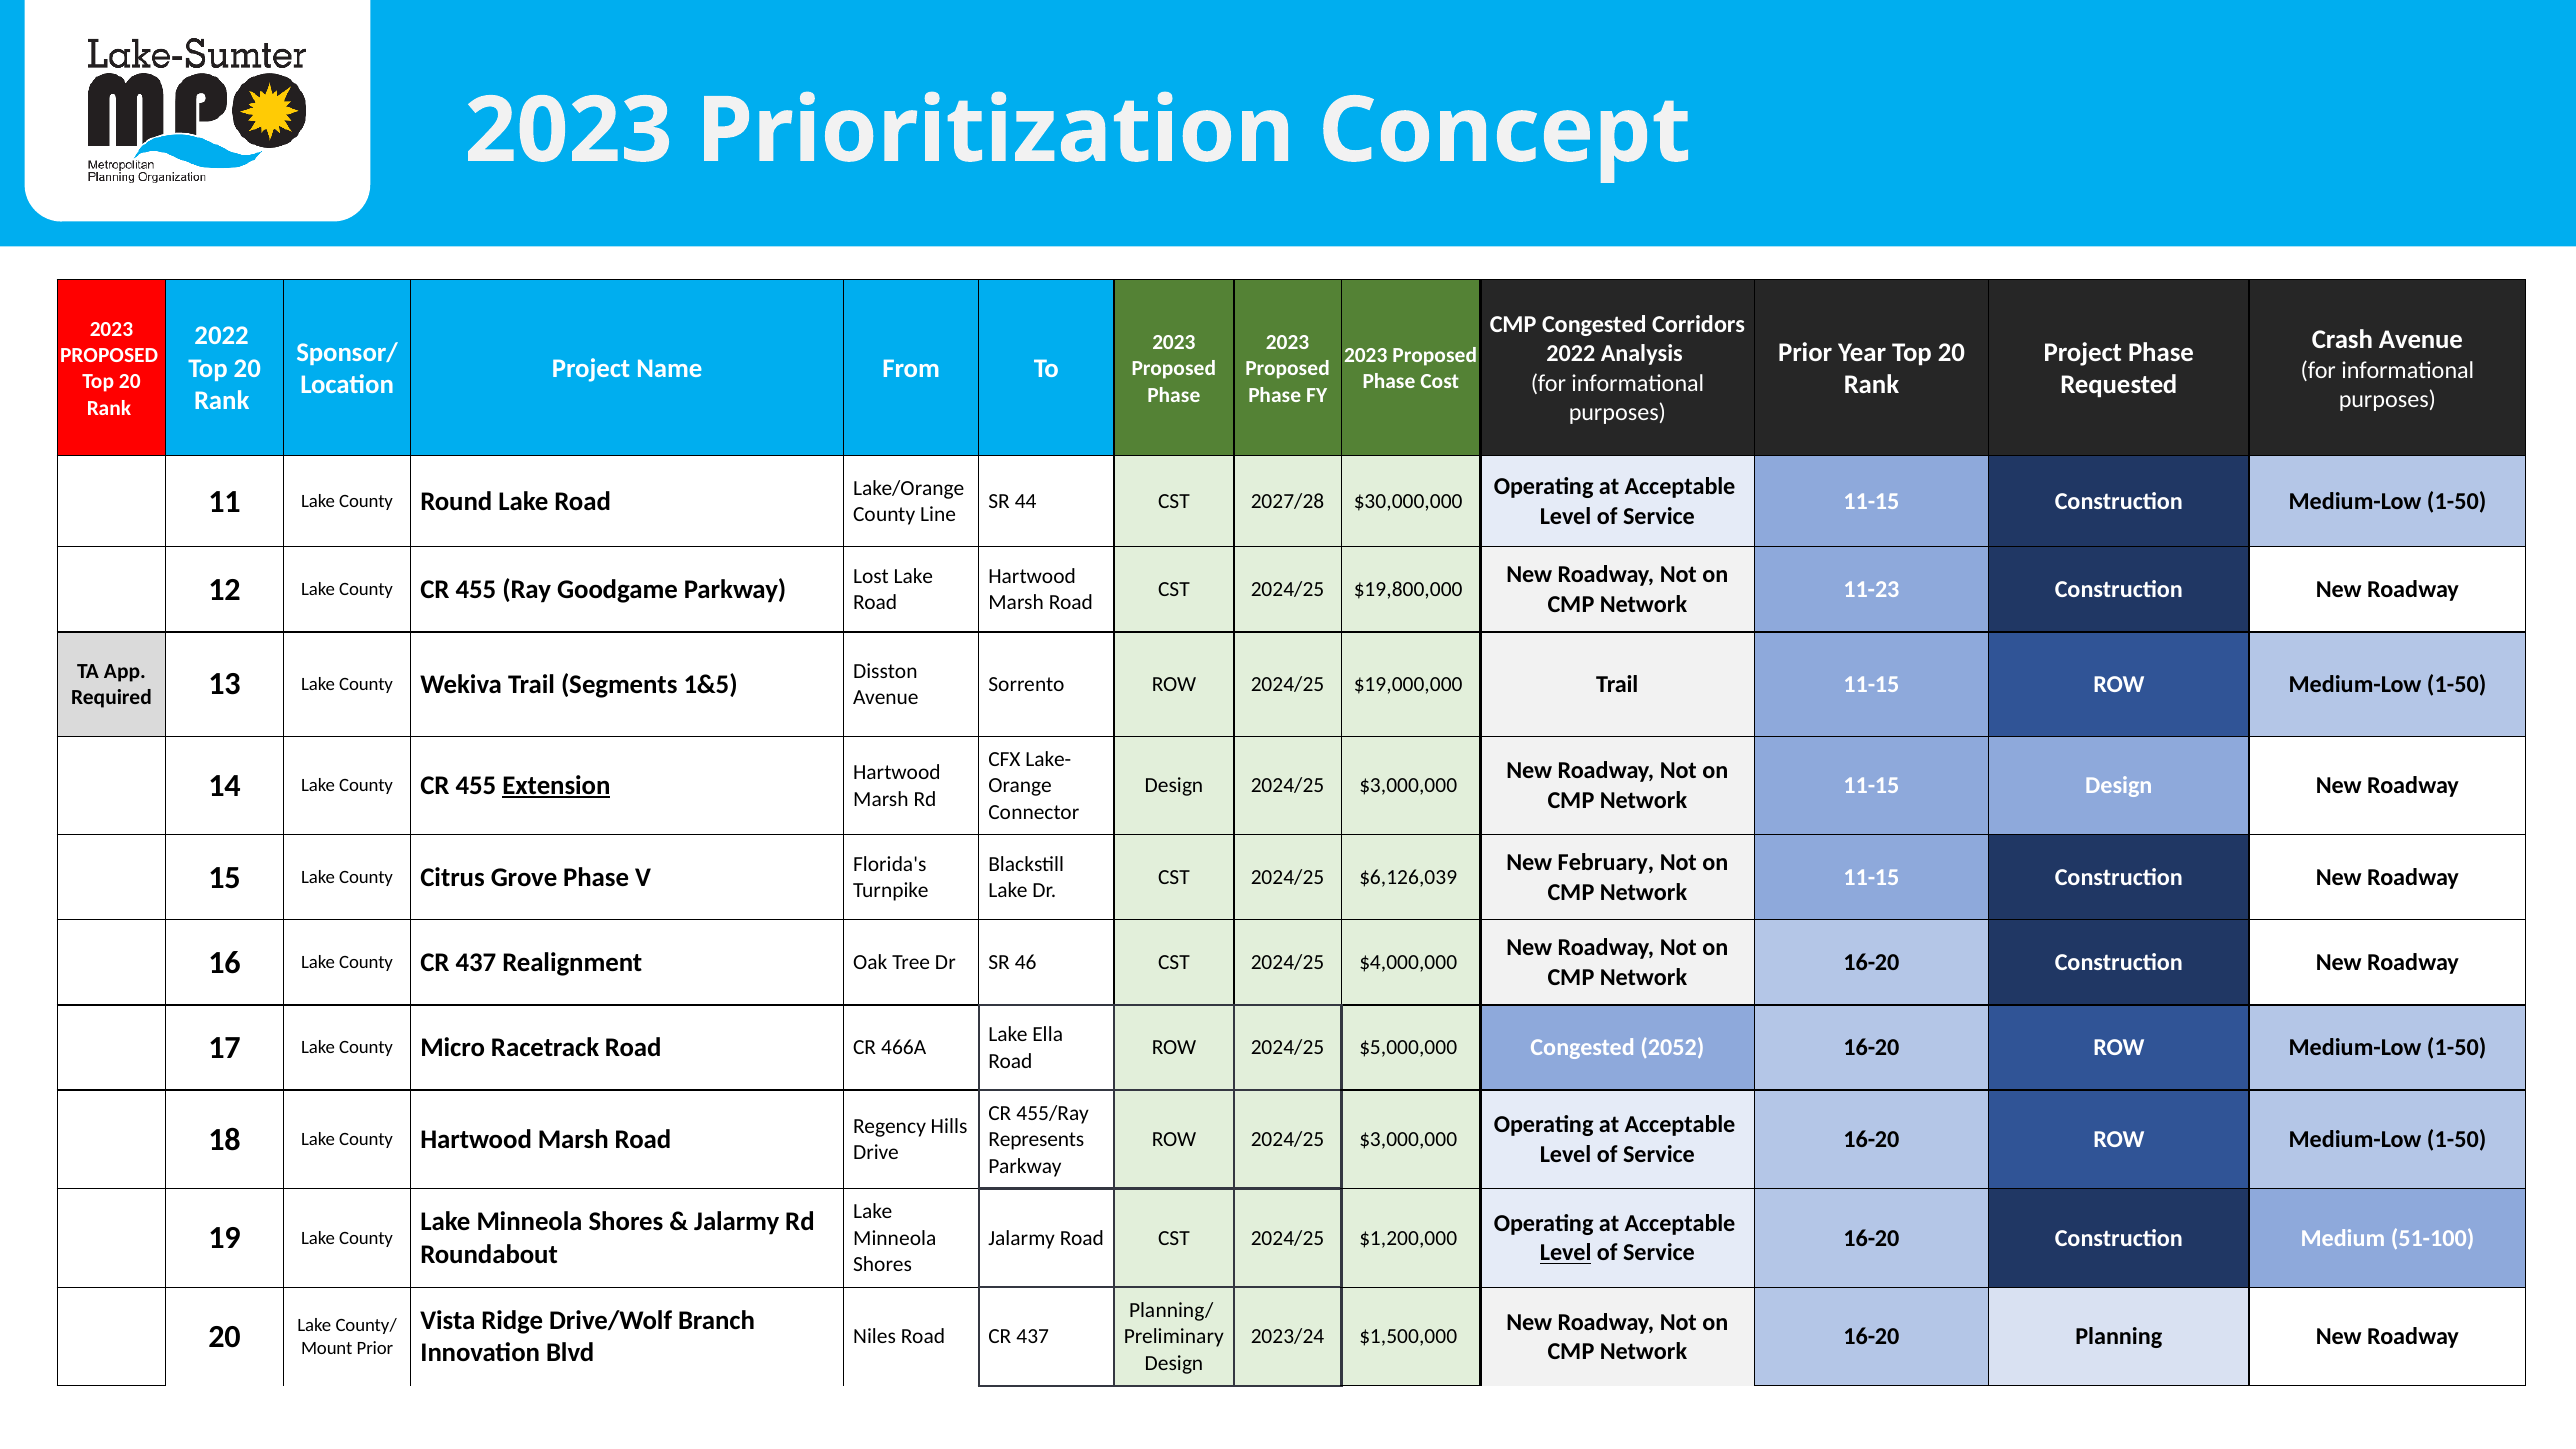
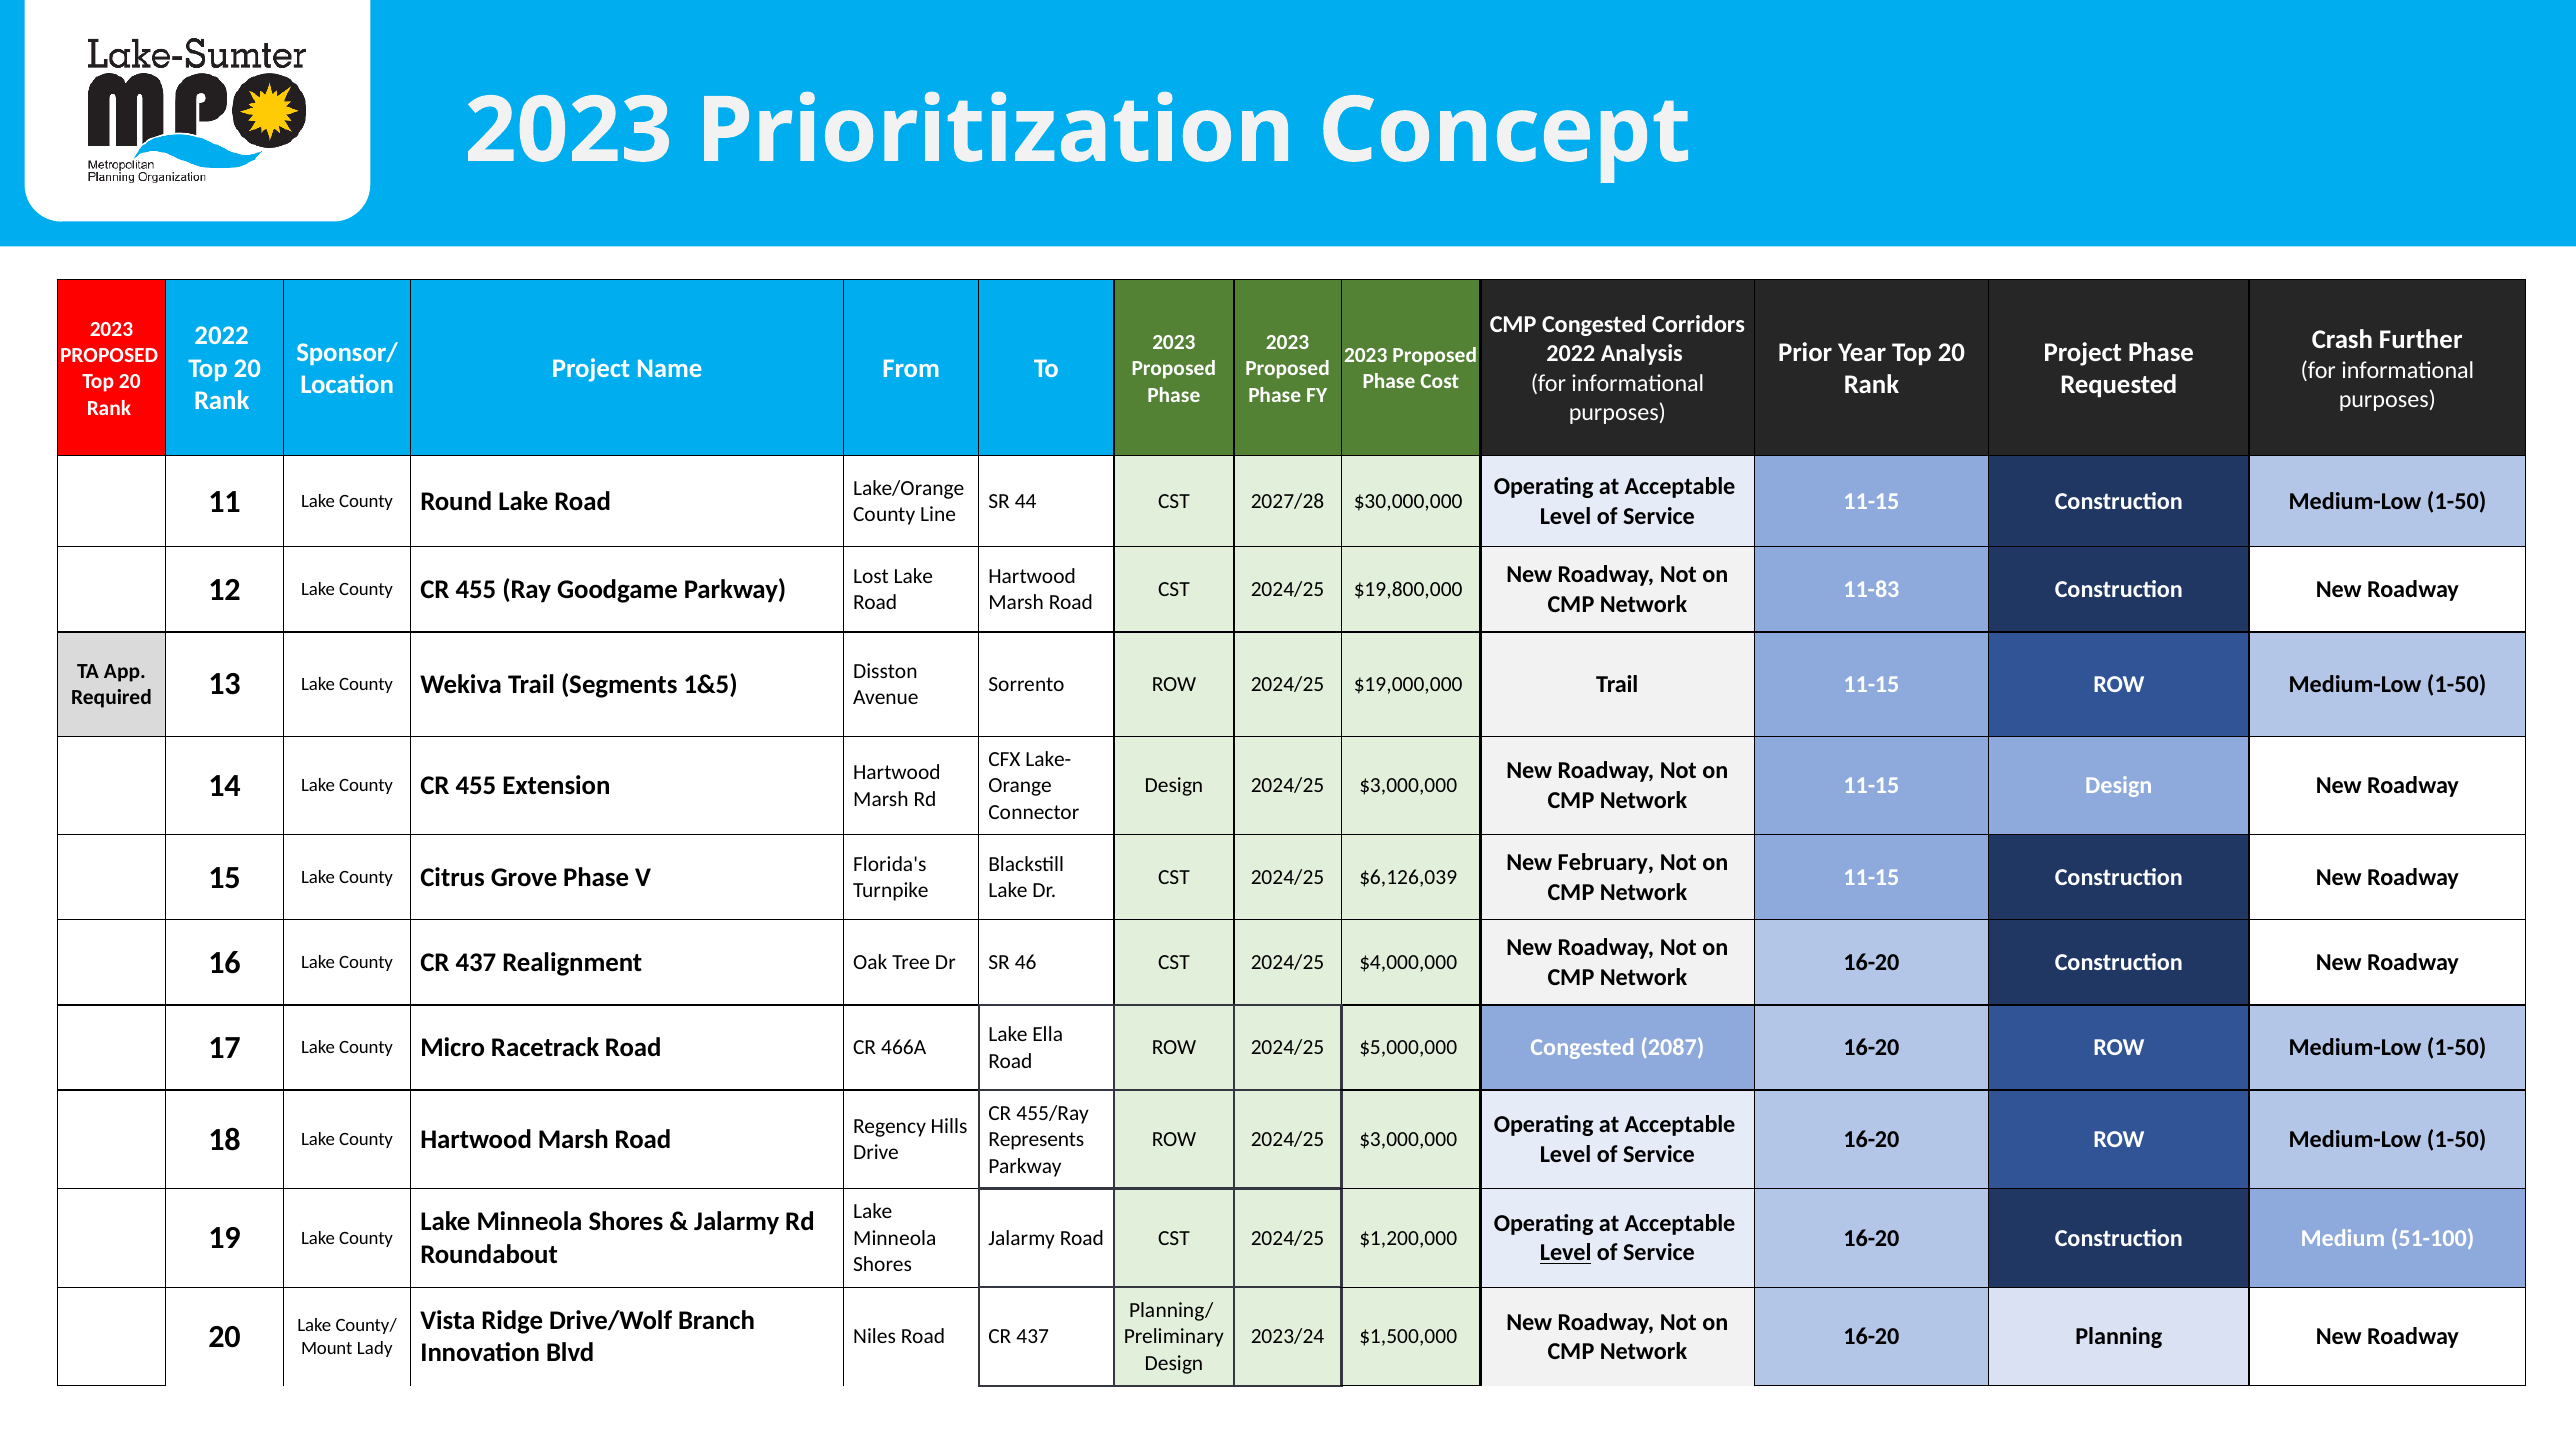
Crash Avenue: Avenue -> Further
11-23: 11-23 -> 11-83
Extension underline: present -> none
2052: 2052 -> 2087
Mount Prior: Prior -> Lady
